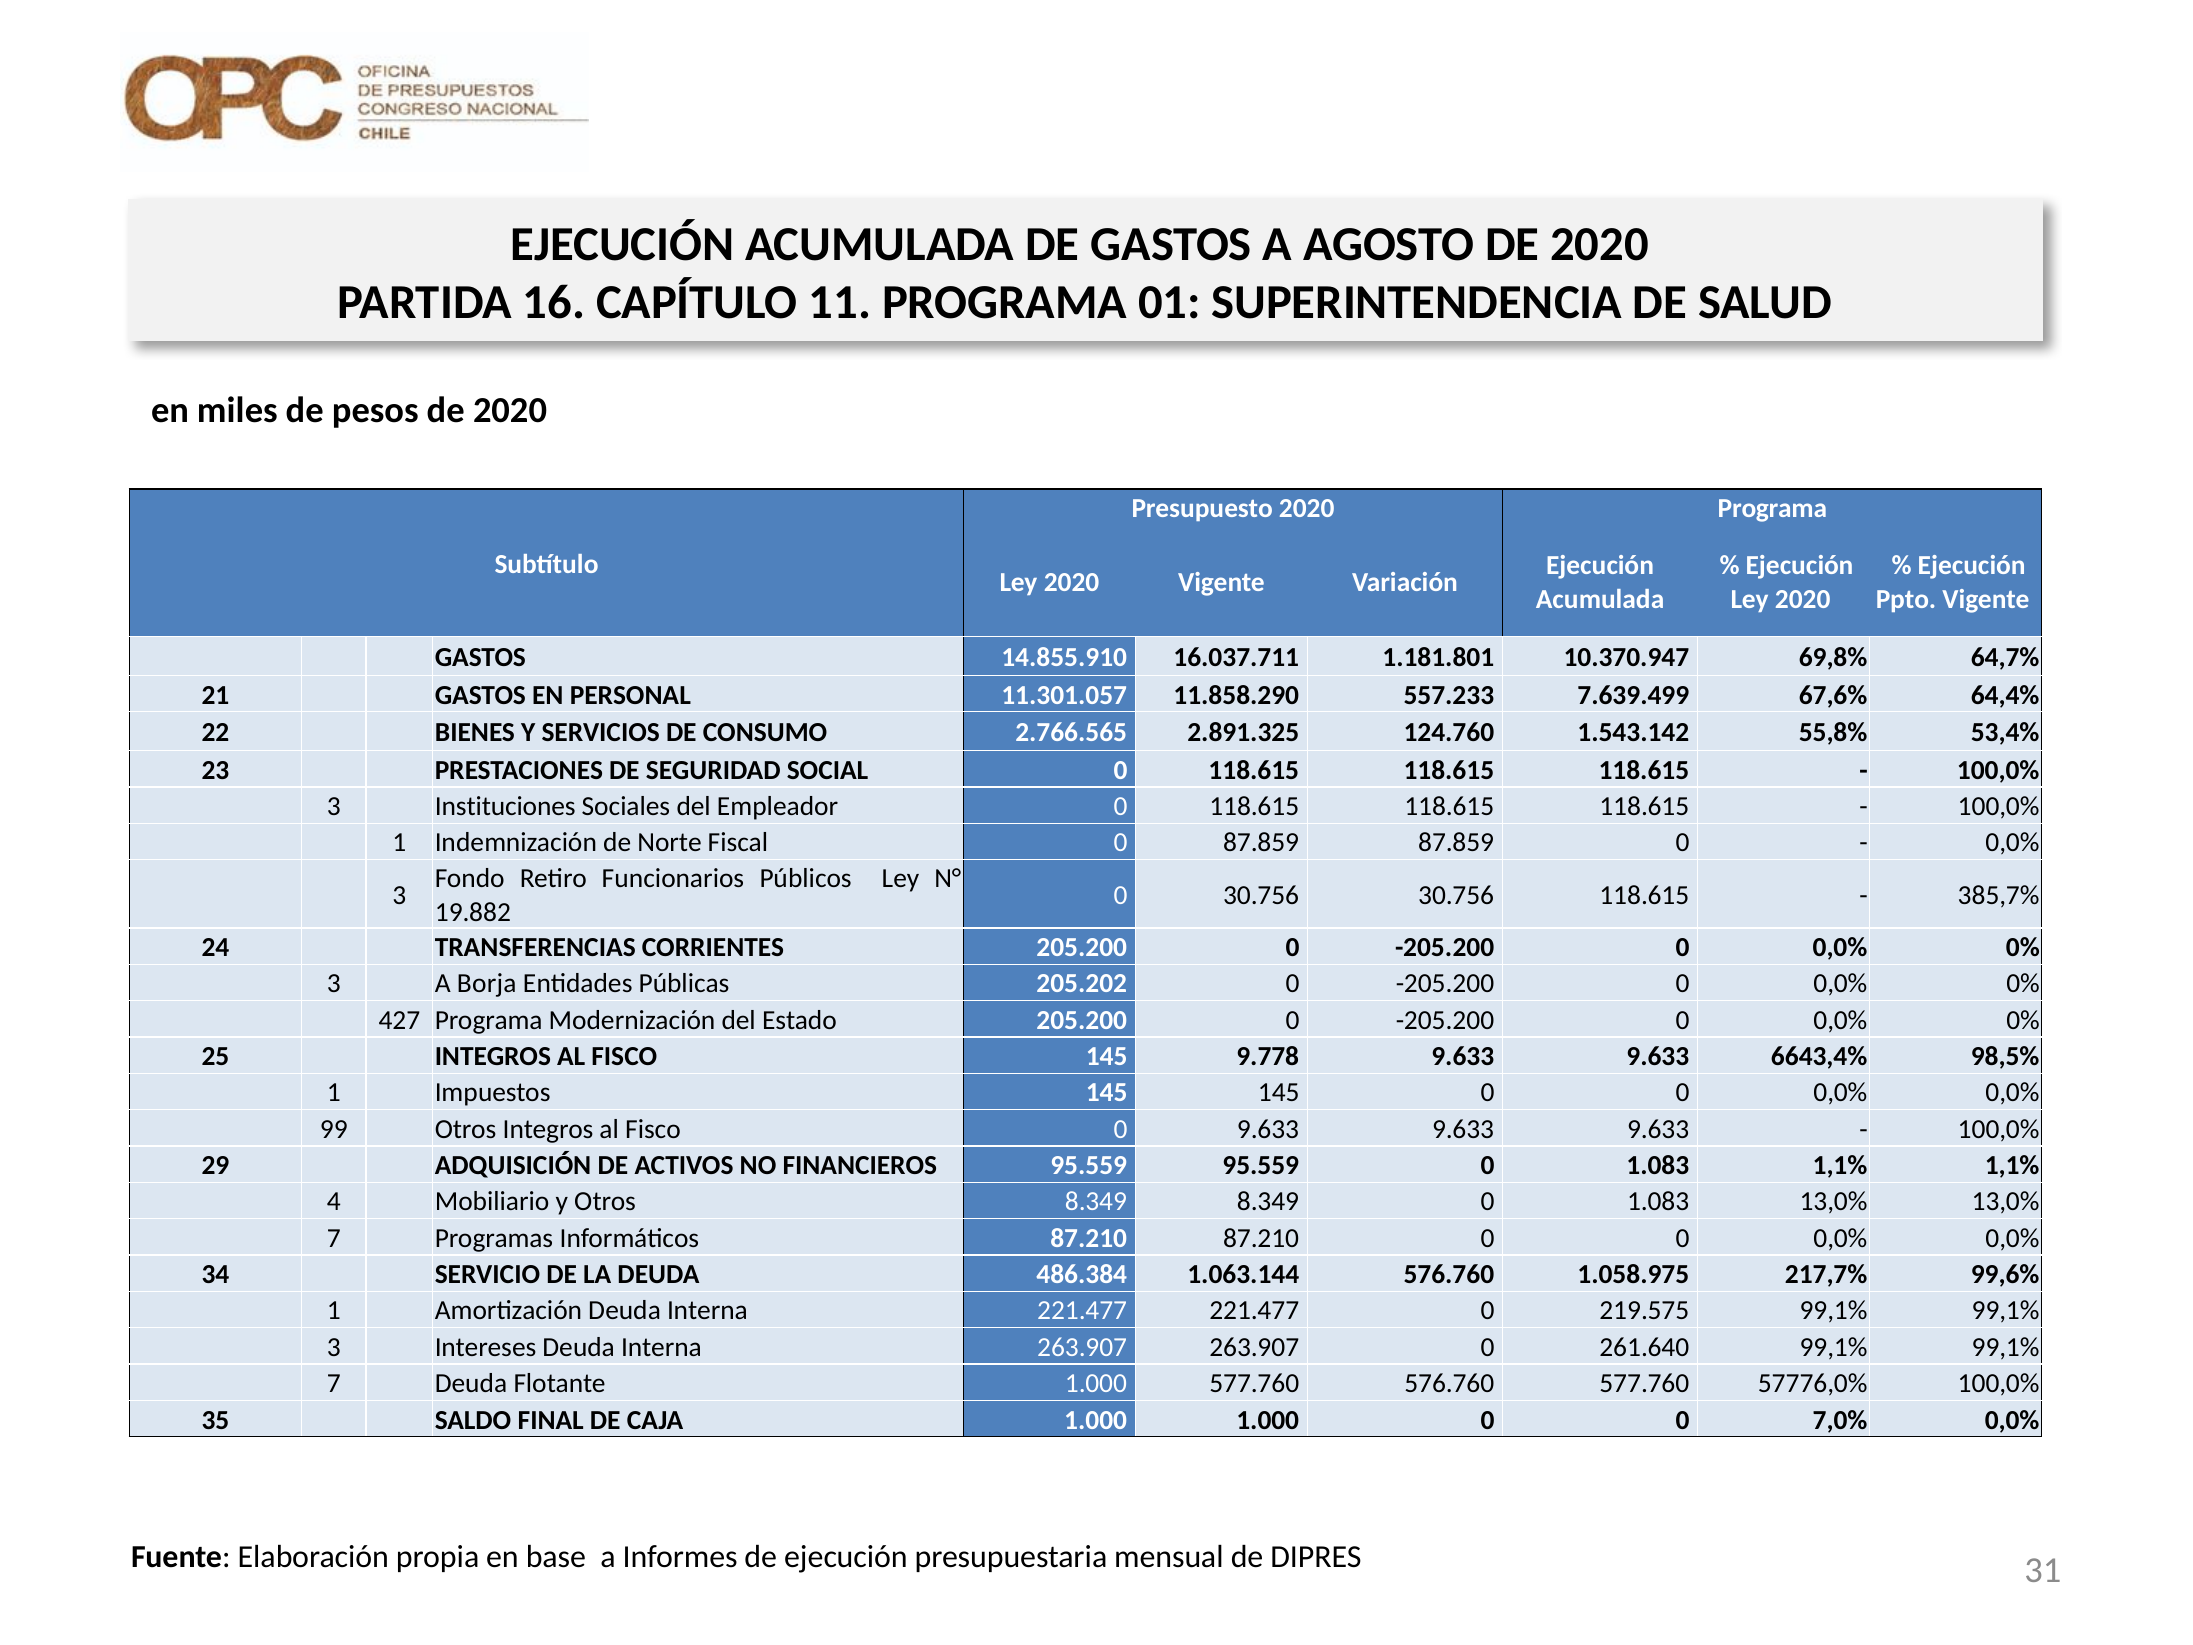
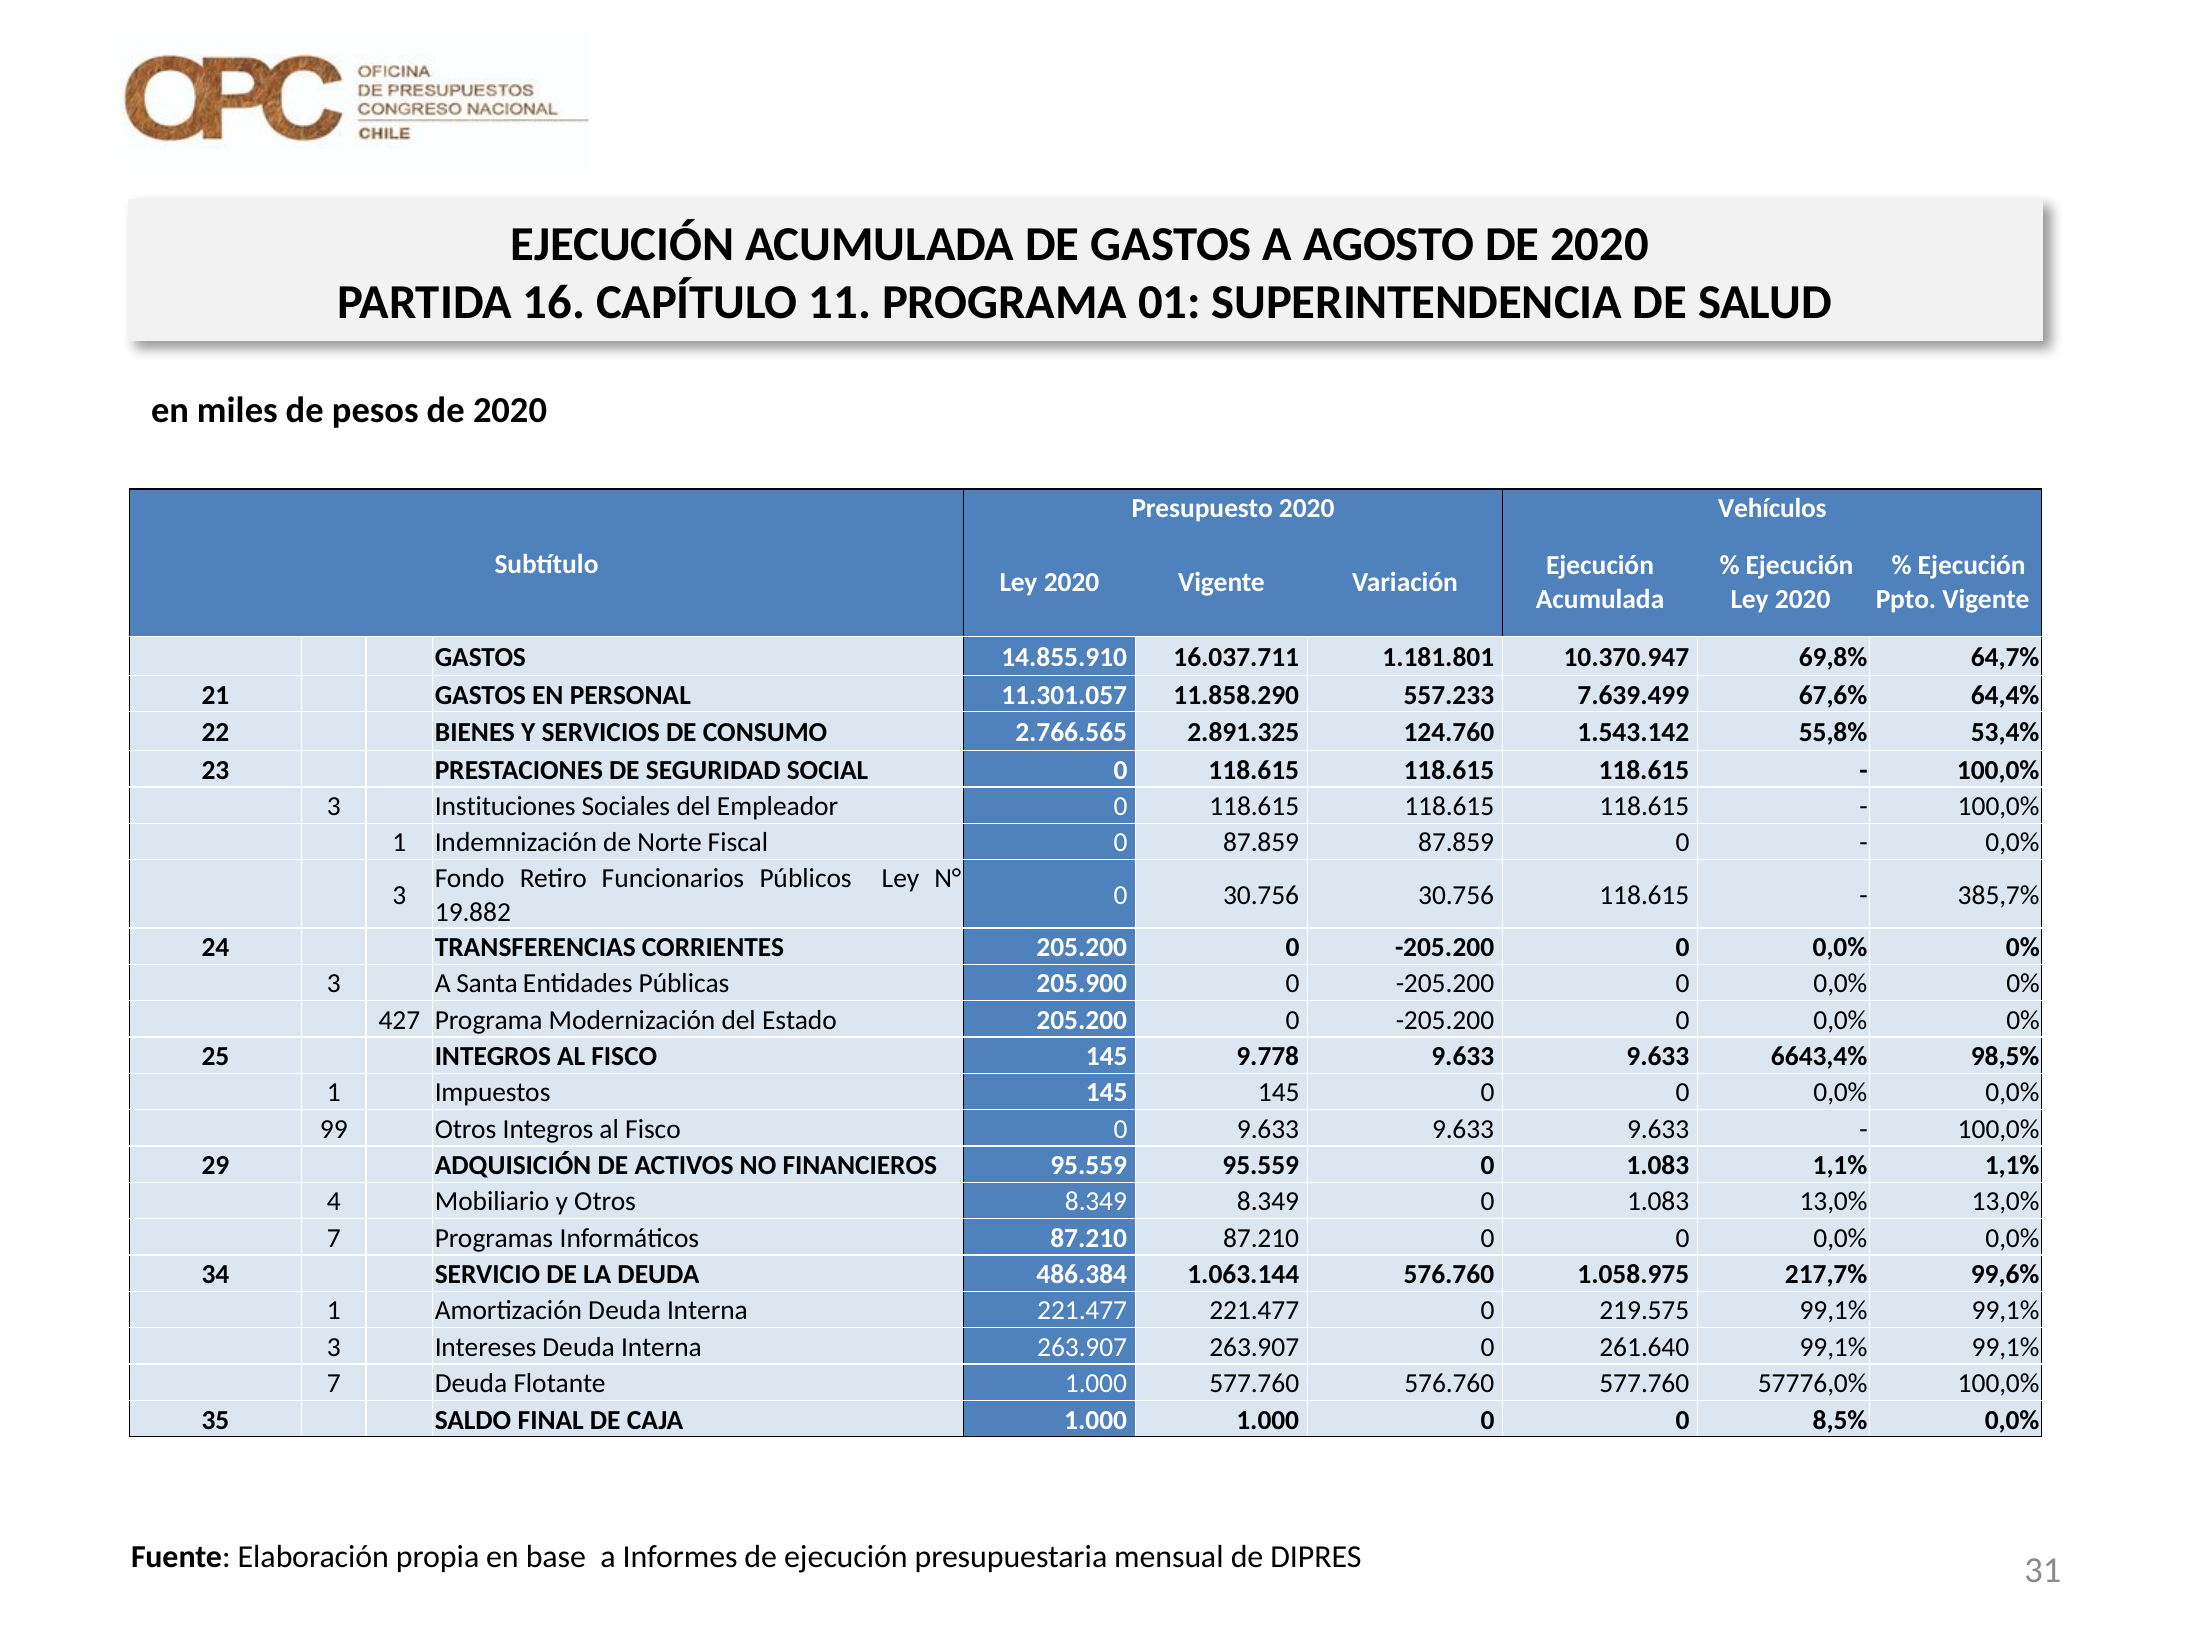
2020 Programa: Programa -> Vehículos
Borja: Borja -> Santa
205.202: 205.202 -> 205.900
7,0%: 7,0% -> 8,5%
